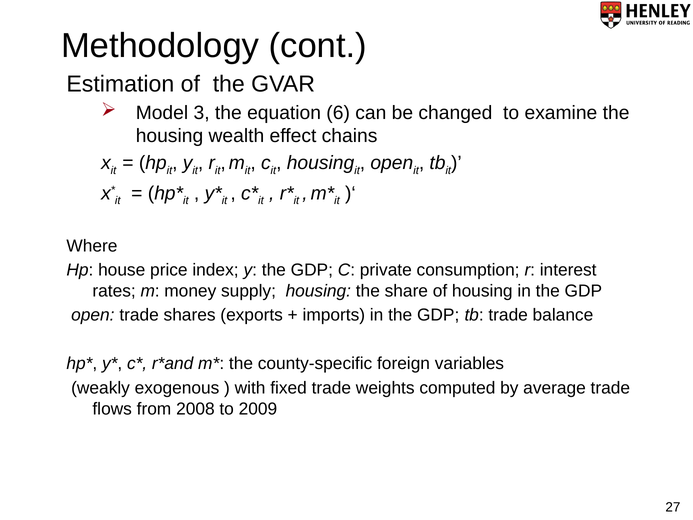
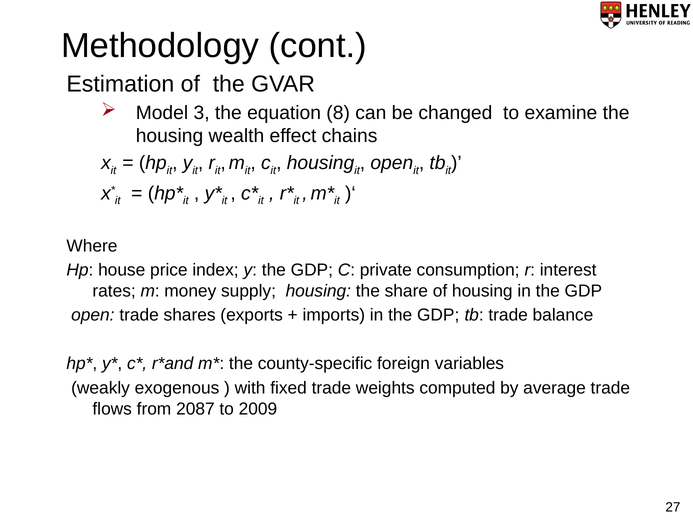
6: 6 -> 8
2008: 2008 -> 2087
